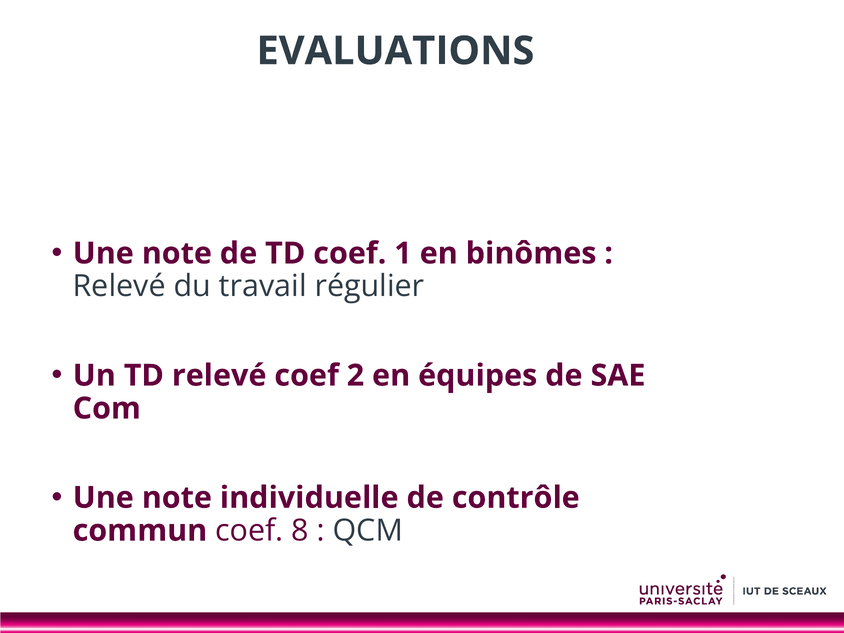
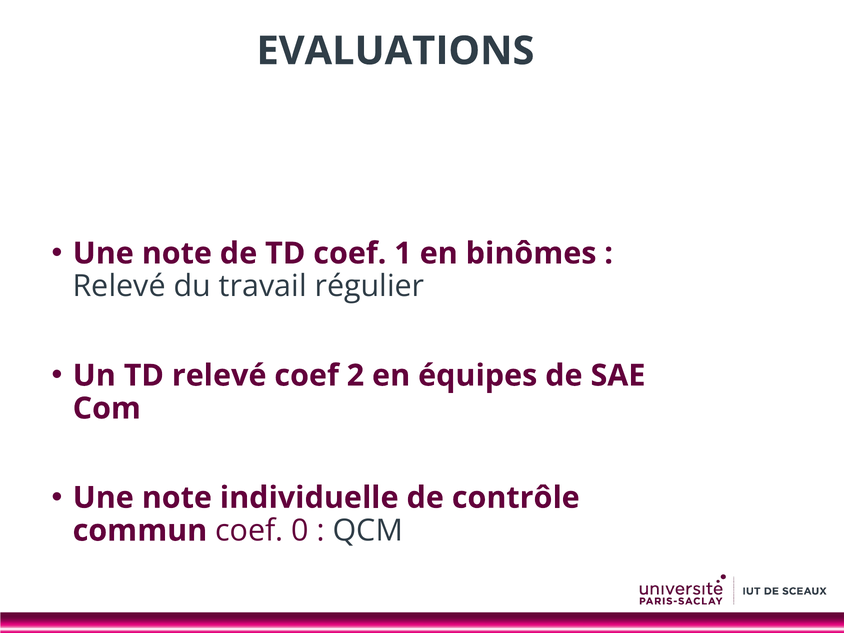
8: 8 -> 0
